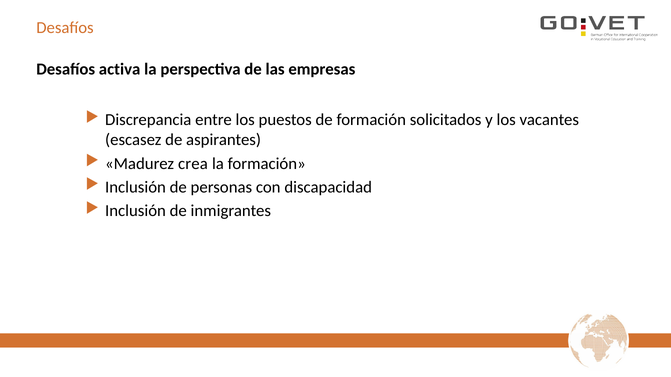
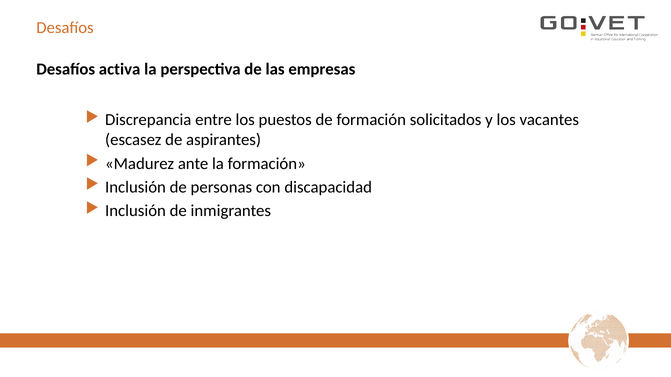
crea: crea -> ante
